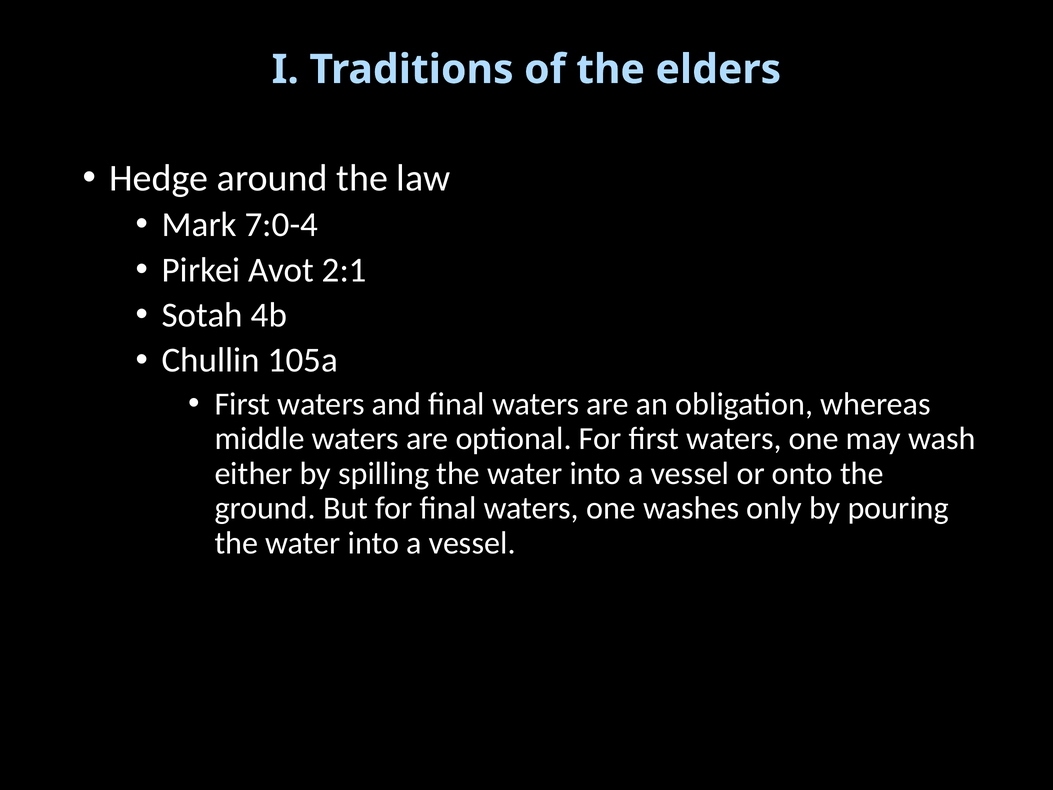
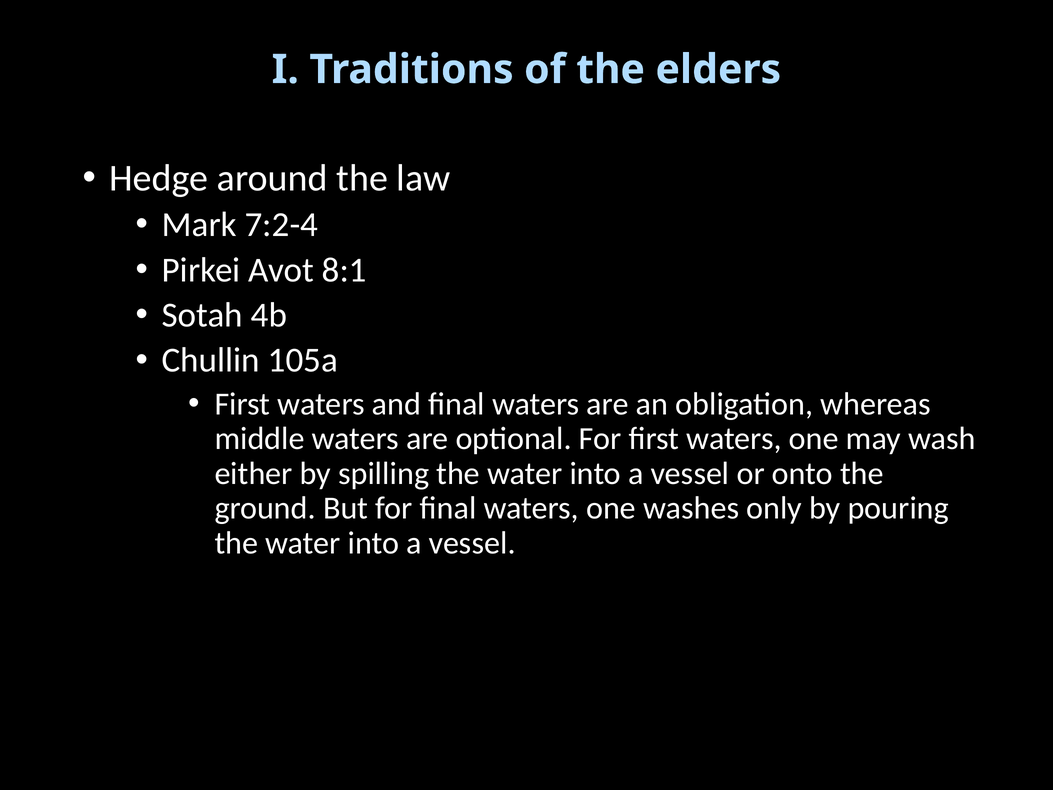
7:0-4: 7:0-4 -> 7:2-4
2:1: 2:1 -> 8:1
